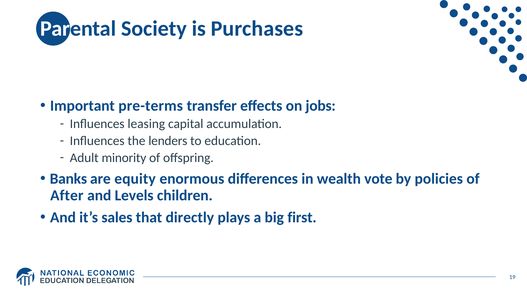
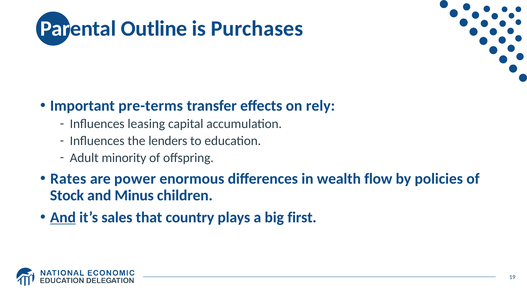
Society: Society -> Outline
jobs: jobs -> rely
Banks: Banks -> Rates
equity: equity -> power
vote: vote -> flow
After: After -> Stock
Levels: Levels -> Minus
And at (63, 218) underline: none -> present
directly: directly -> country
